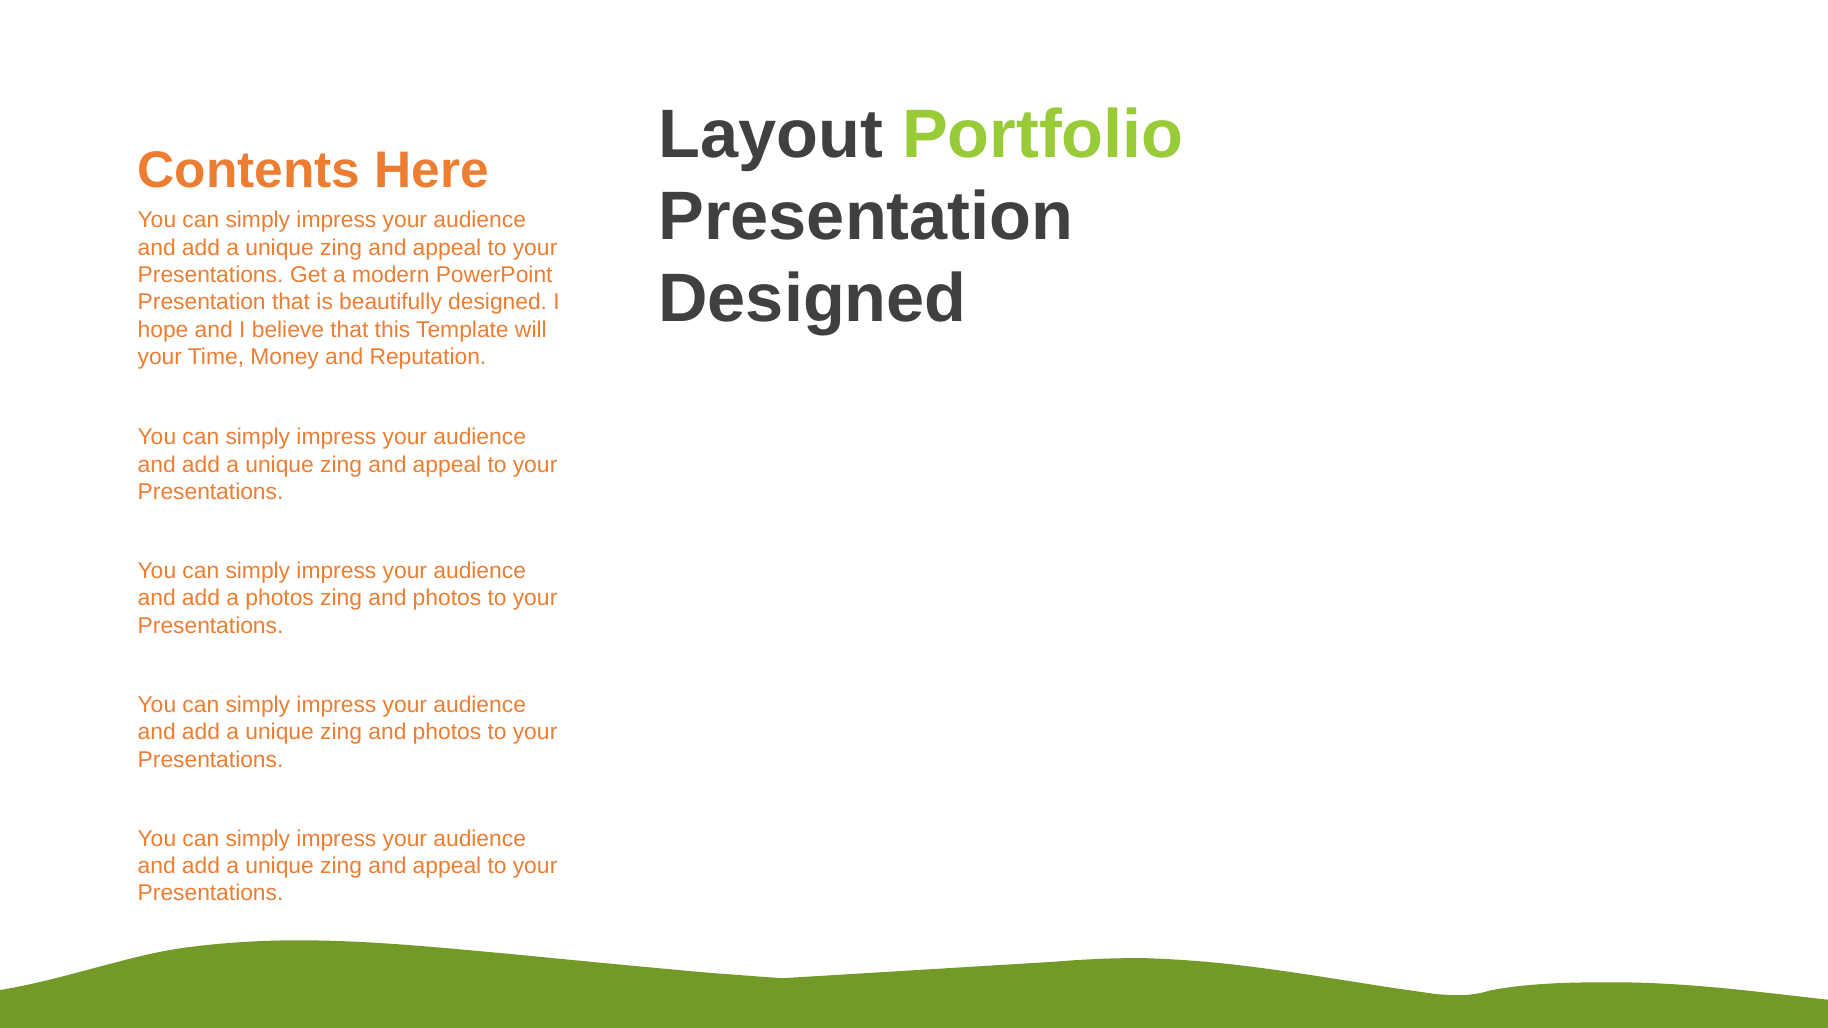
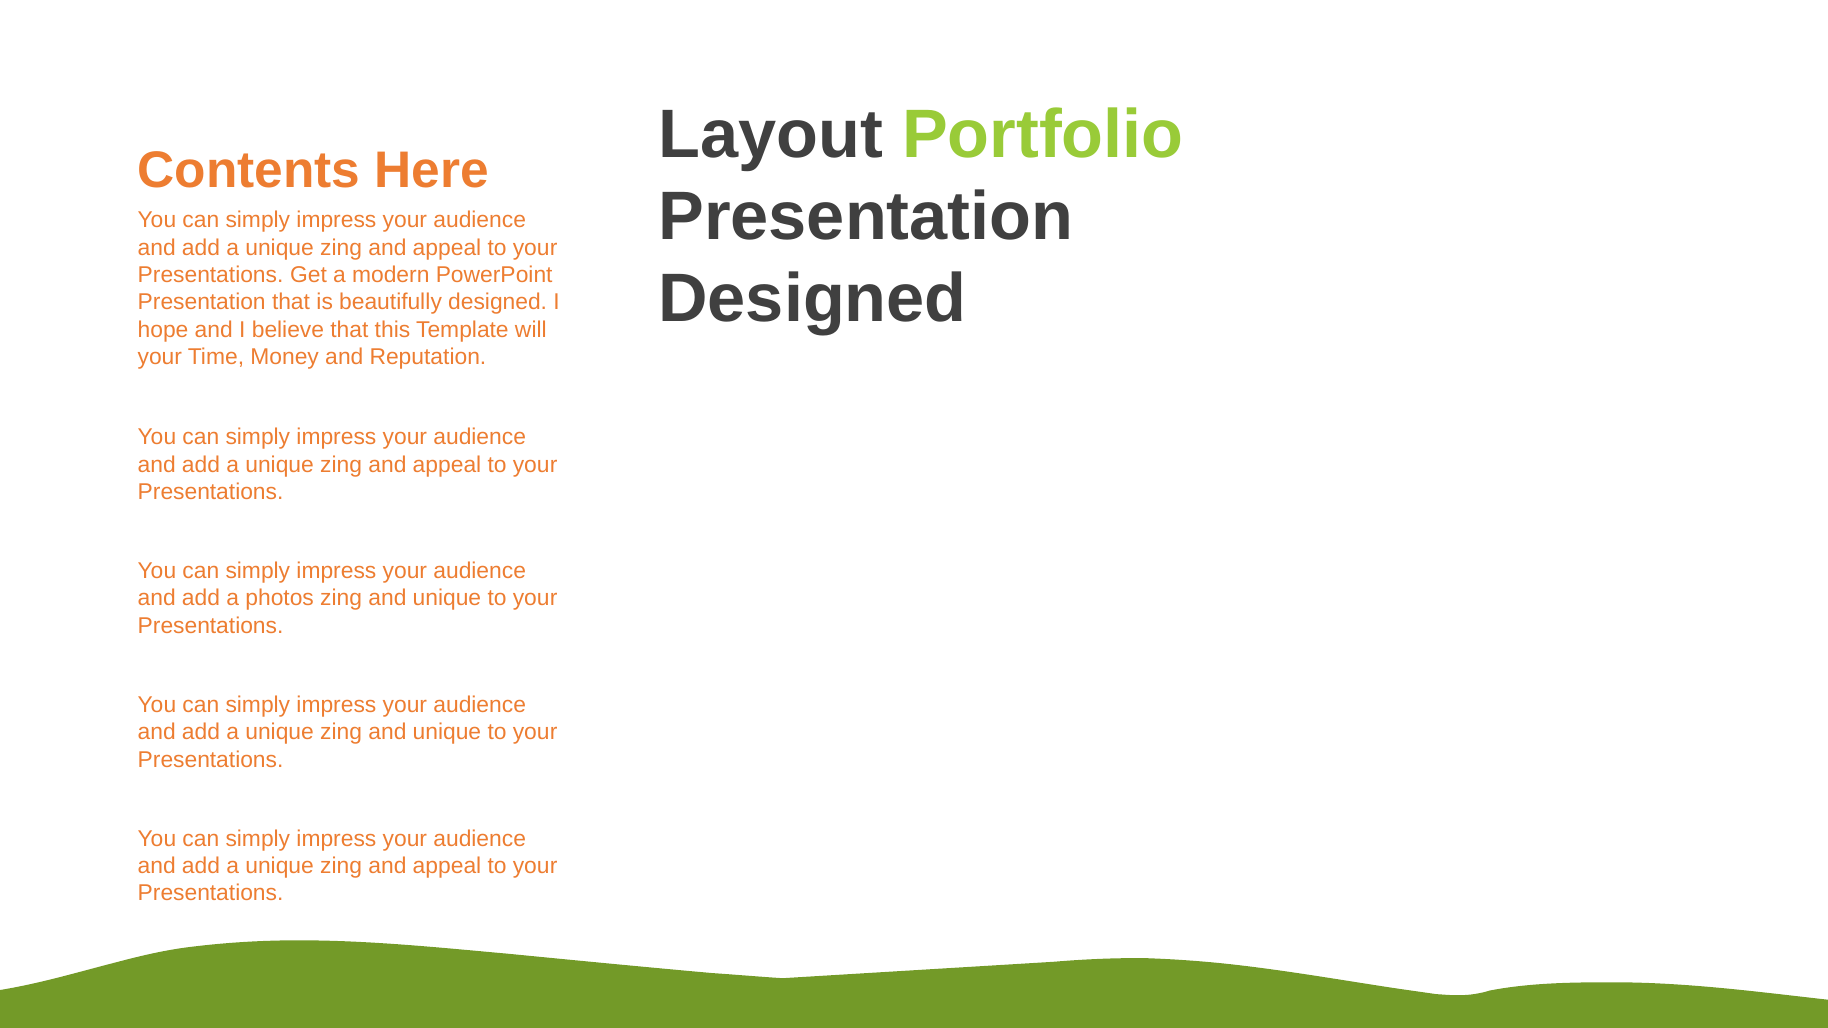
photos at (447, 598): photos -> unique
unique zing and photos: photos -> unique
